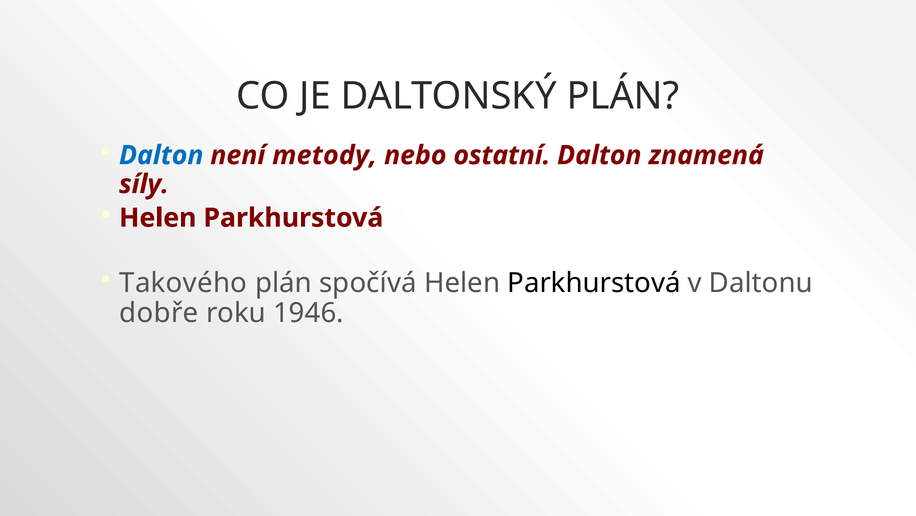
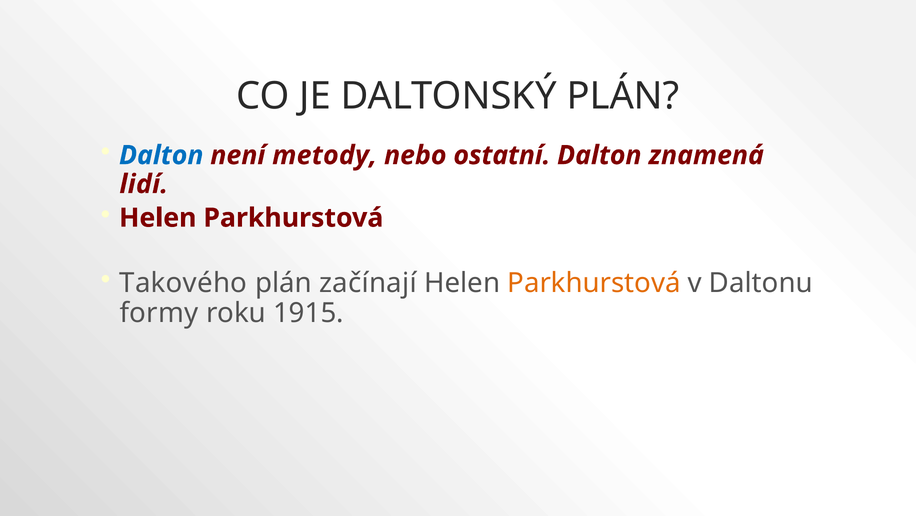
síly: síly -> lidí
spočívá: spočívá -> začínají
Parkhurstová at (594, 283) colour: black -> orange
dobře: dobře -> formy
1946: 1946 -> 1915
